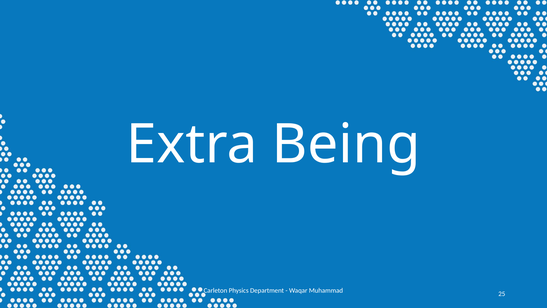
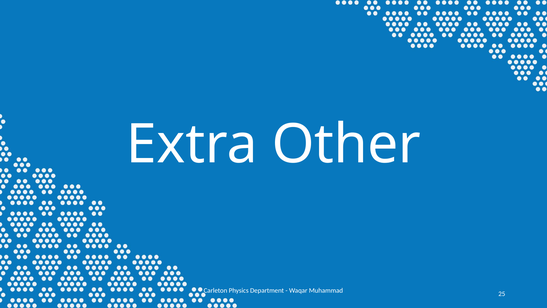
Being: Being -> Other
